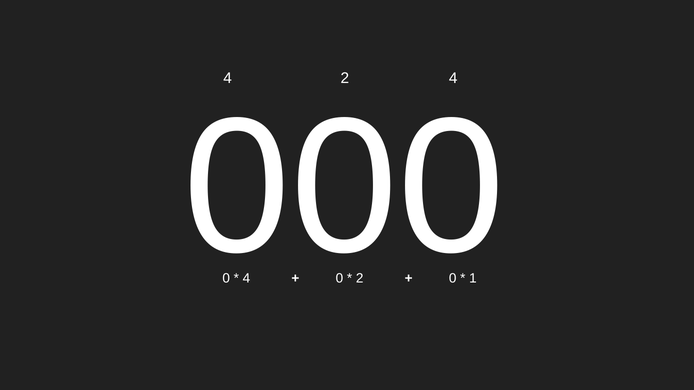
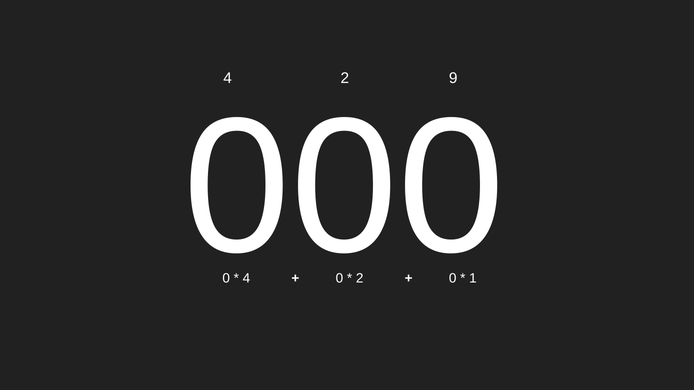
2 4: 4 -> 9
